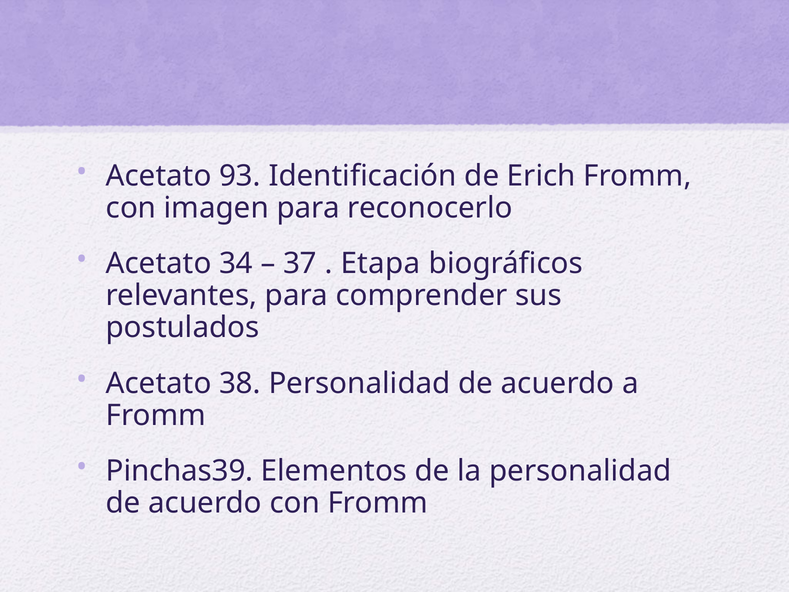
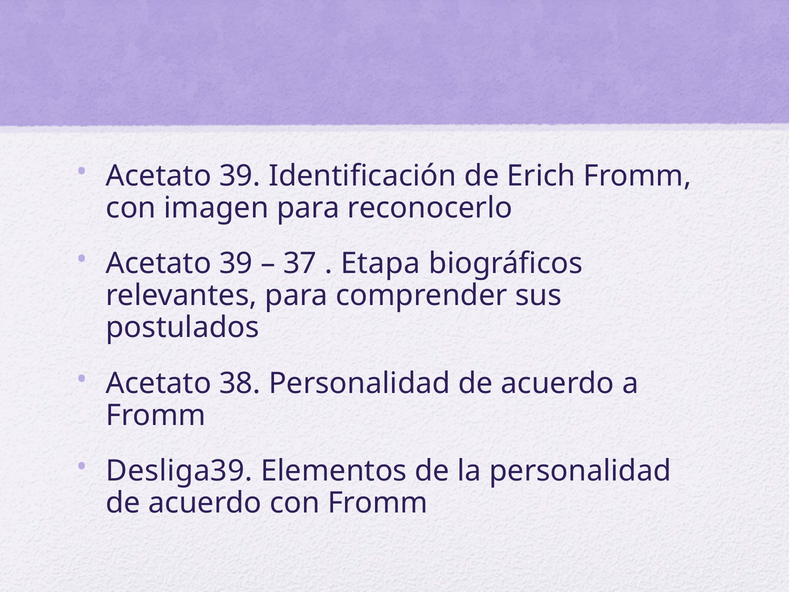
93 at (240, 176): 93 -> 39
34 at (236, 263): 34 -> 39
Pinchas39: Pinchas39 -> Desliga39
